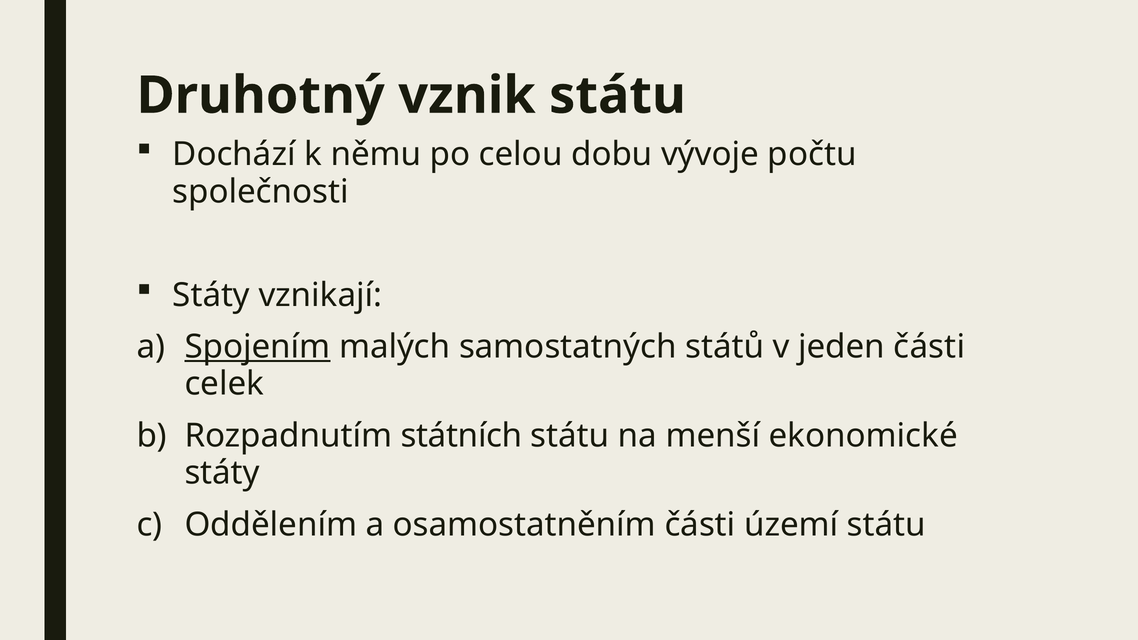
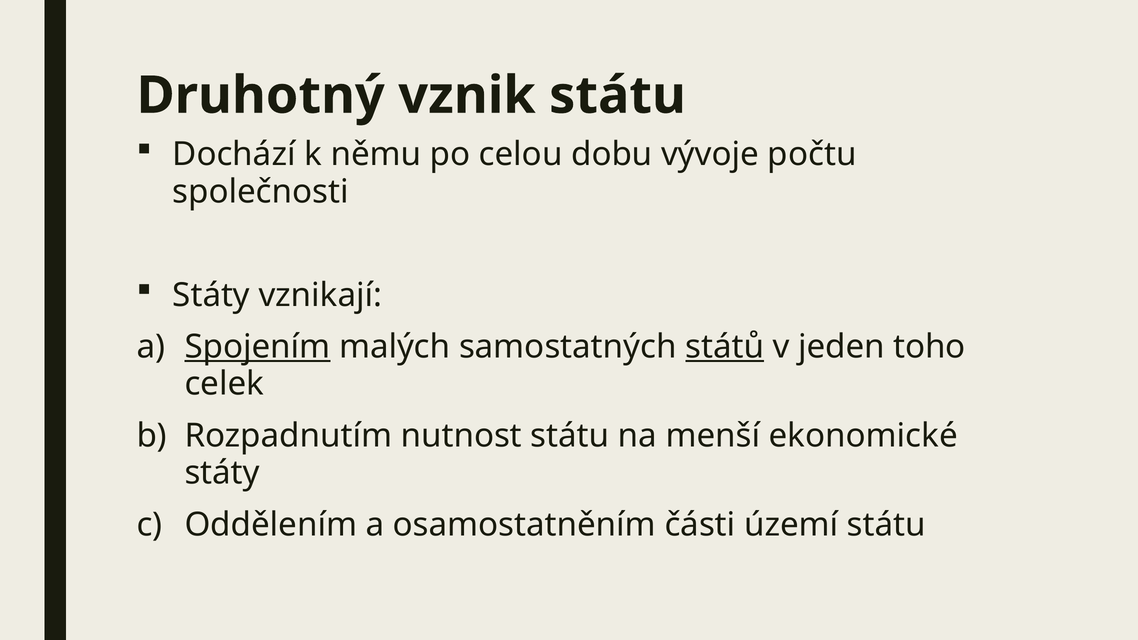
států underline: none -> present
jeden části: části -> toho
státních: státních -> nutnost
